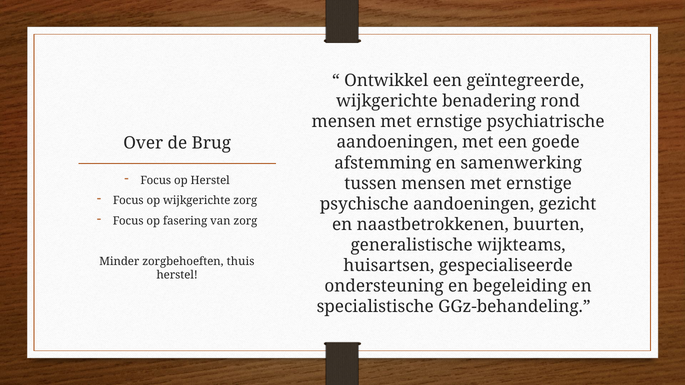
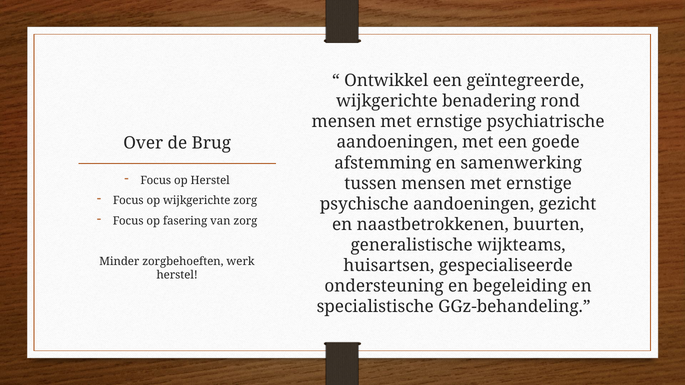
thuis: thuis -> werk
